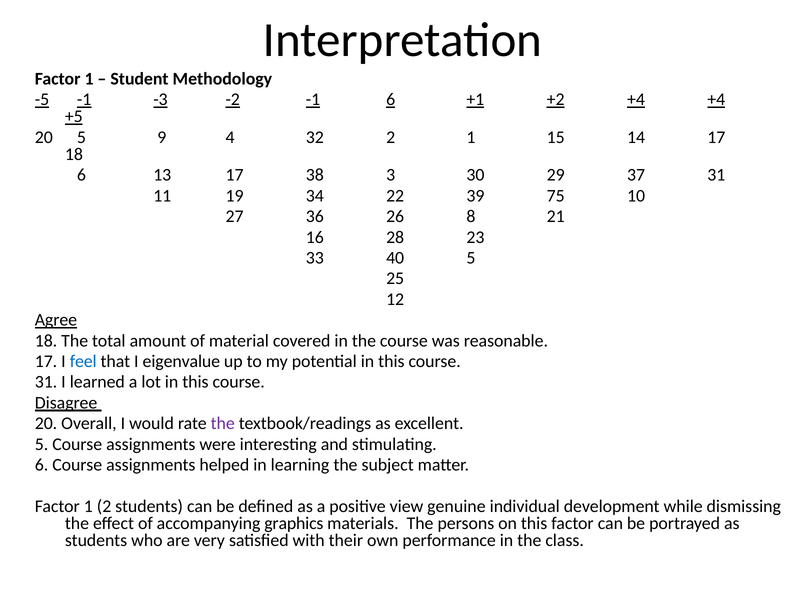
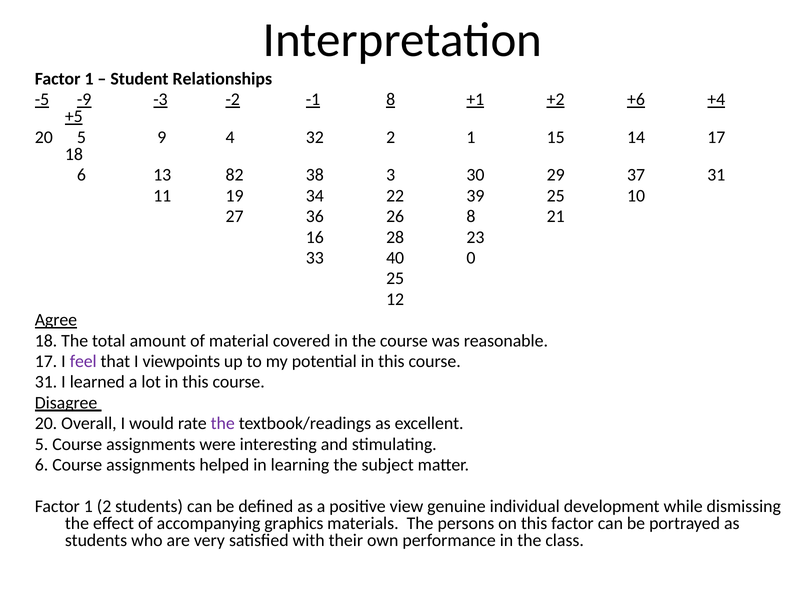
Methodology: Methodology -> Relationships
-5 -1: -1 -> -9
-1 6: 6 -> 8
+2 +4: +4 -> +6
13 17: 17 -> 82
39 75: 75 -> 25
40 5: 5 -> 0
feel colour: blue -> purple
eigenvalue: eigenvalue -> viewpoints
